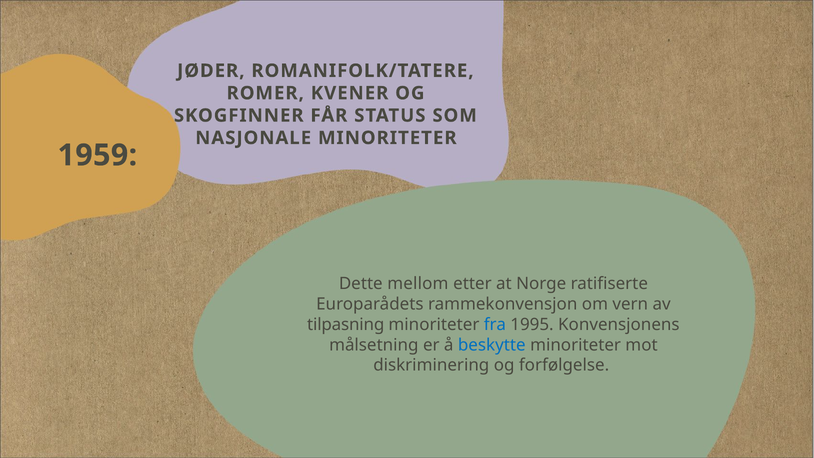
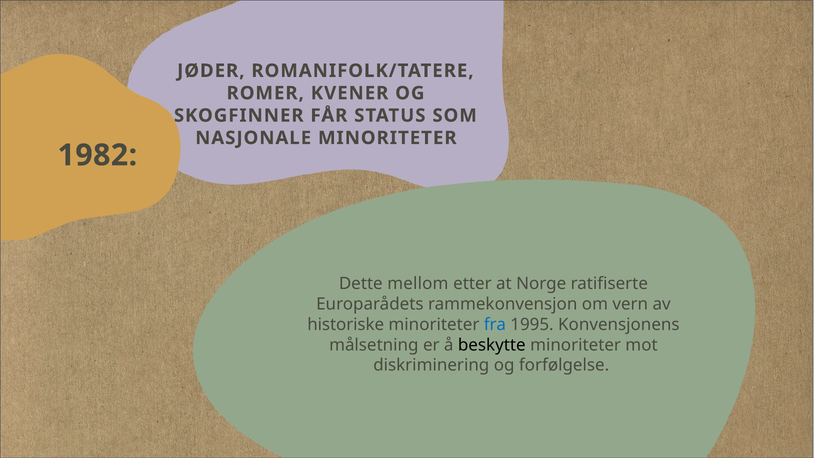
1959: 1959 -> 1982
tilpasning: tilpasning -> historiske
beskytte colour: blue -> black
